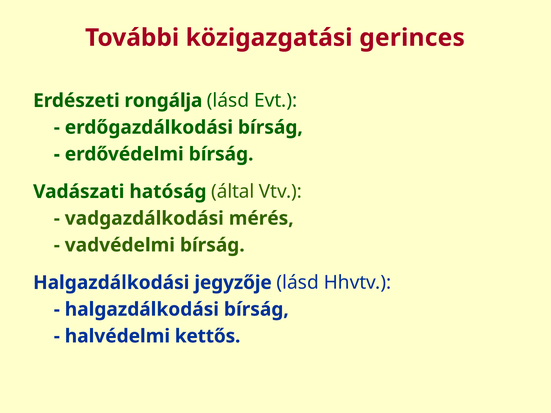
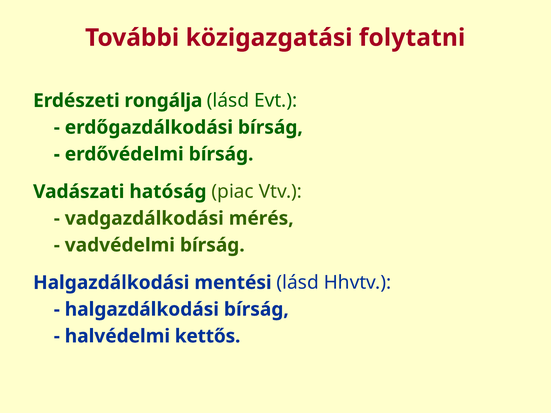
gerinces: gerinces -> folytatni
által: által -> piac
jegyzője: jegyzője -> mentési
